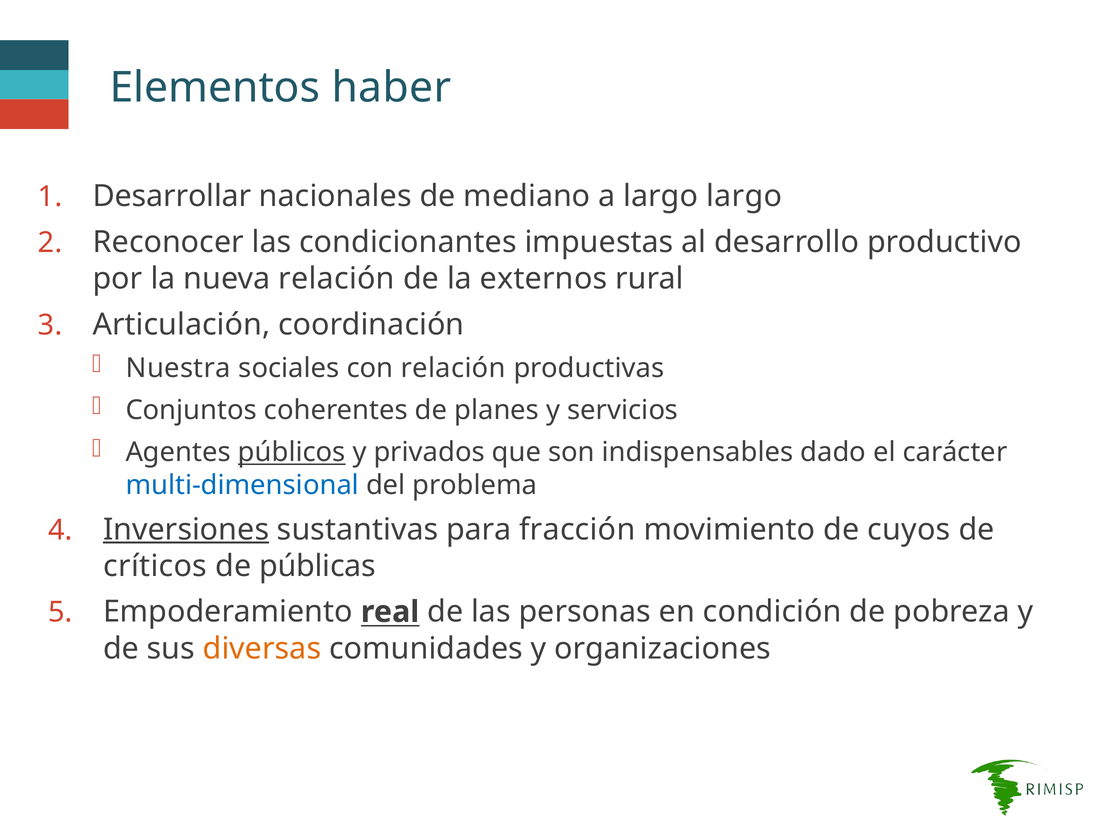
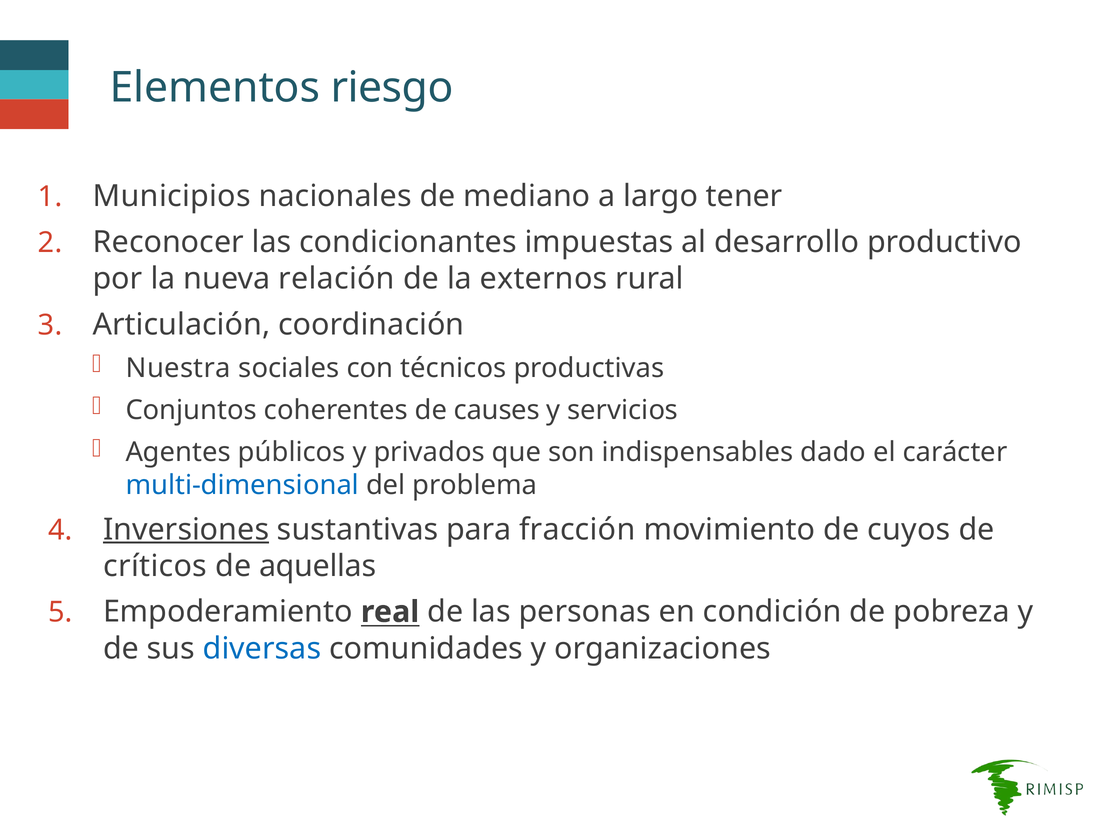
haber: haber -> riesgo
Desarrollar: Desarrollar -> Municipios
largo largo: largo -> tener
con relación: relación -> técnicos
planes: planes -> causes
públicos underline: present -> none
públicas: públicas -> aquellas
diversas colour: orange -> blue
